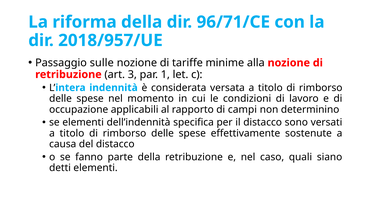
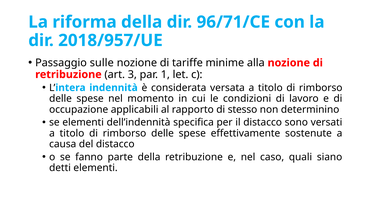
campi: campi -> stesso
